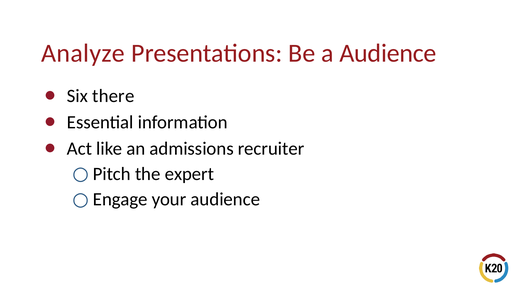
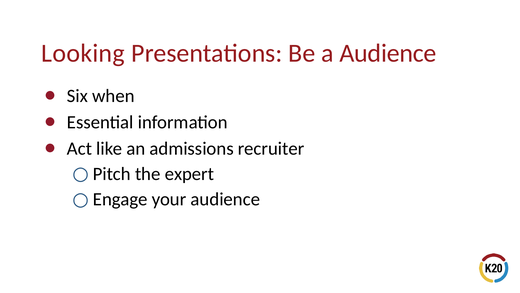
Analyze: Analyze -> Looking
there: there -> when
